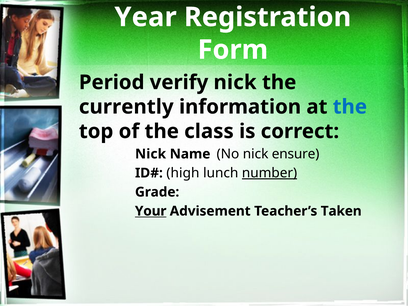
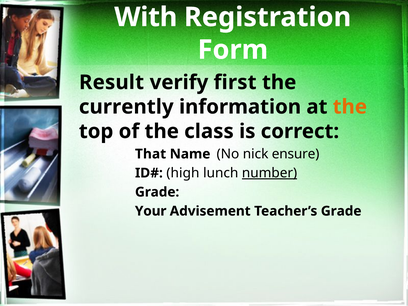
Year: Year -> With
Period: Period -> Result
verify nick: nick -> first
the at (350, 107) colour: blue -> orange
Nick at (151, 154): Nick -> That
Your underline: present -> none
Teacher’s Taken: Taken -> Grade
